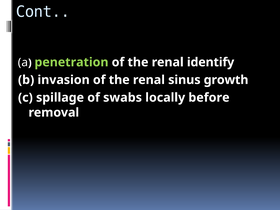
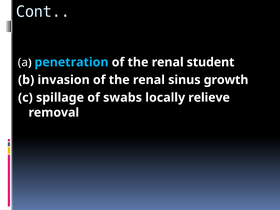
penetration colour: light green -> light blue
identify: identify -> student
before: before -> relieve
